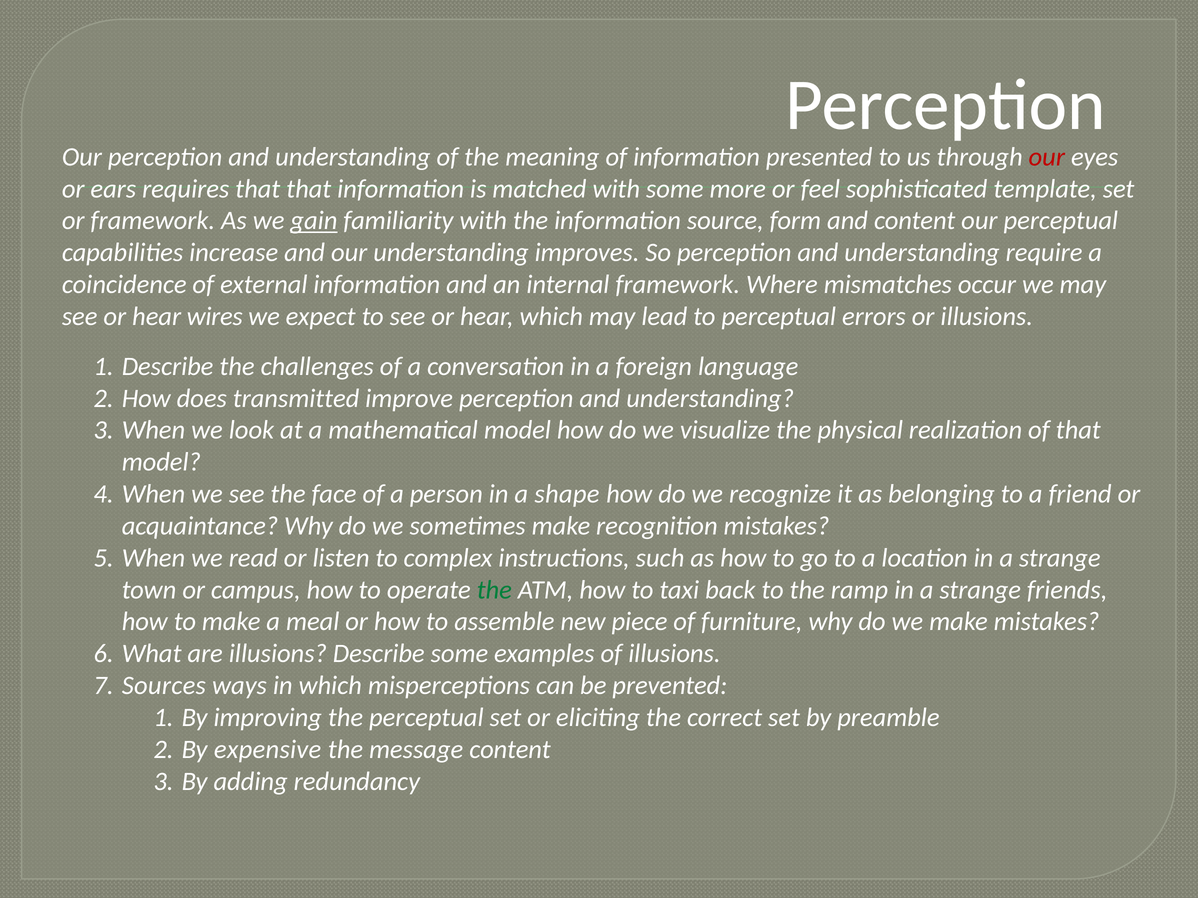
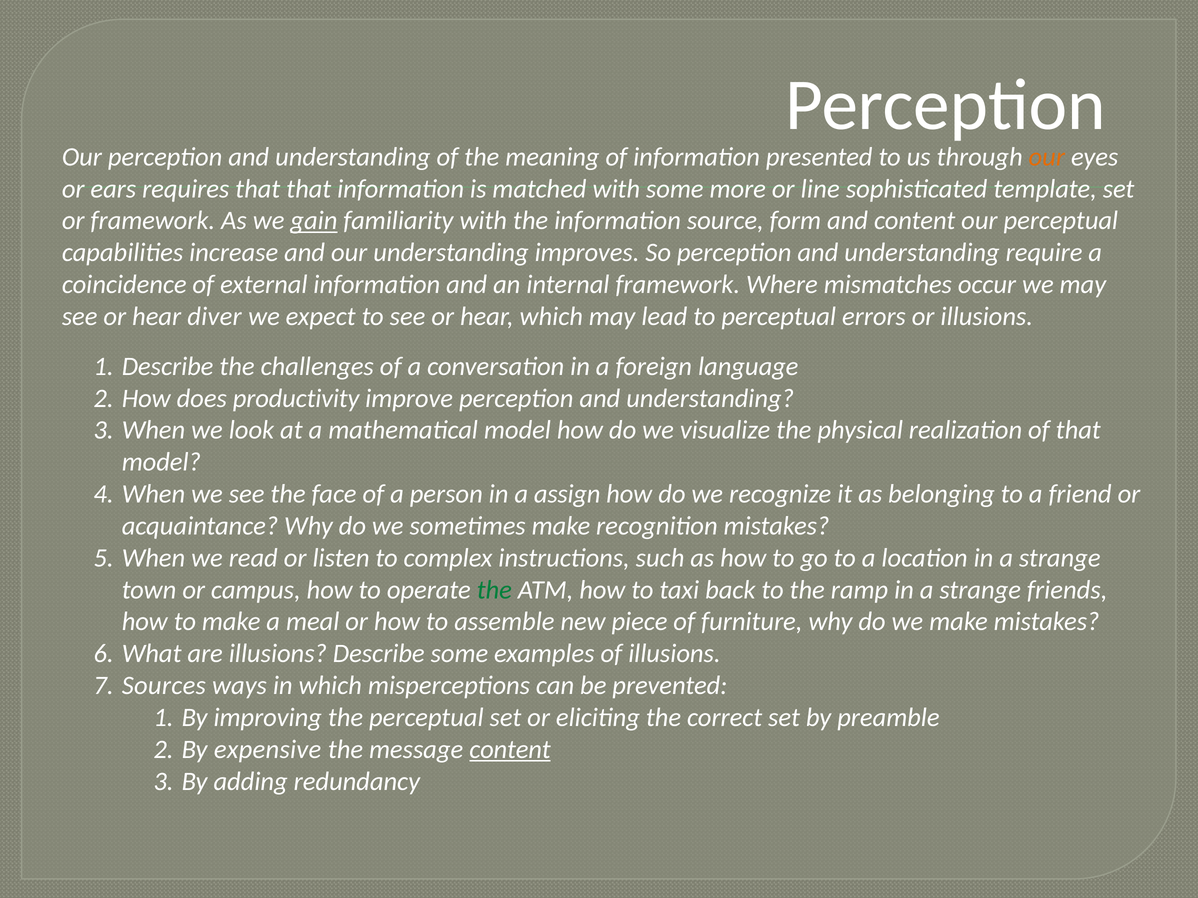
our at (1047, 157) colour: red -> orange
feel: feel -> line
wires: wires -> diver
transmitted: transmitted -> productivity
shape: shape -> assign
content at (510, 750) underline: none -> present
